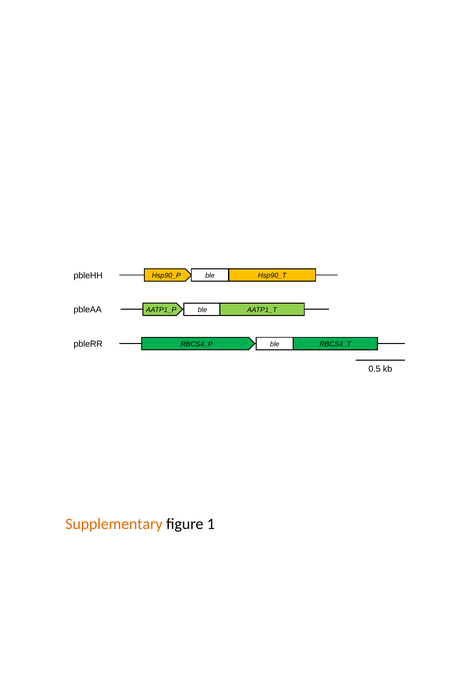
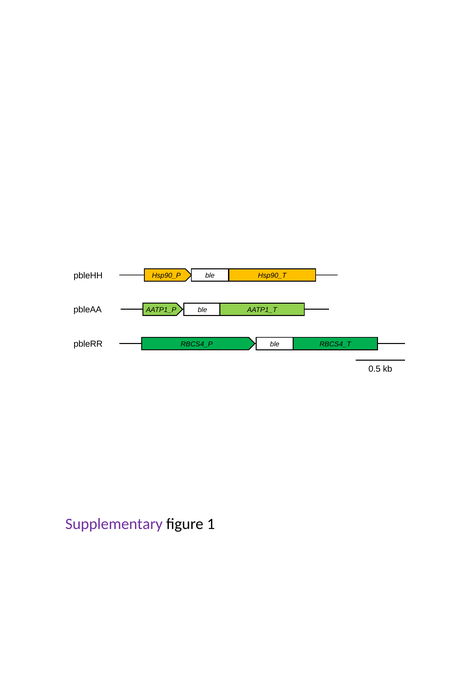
Supplementary colour: orange -> purple
